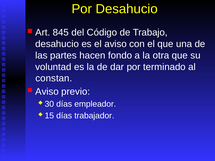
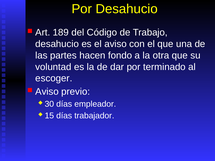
845: 845 -> 189
constan: constan -> escoger
